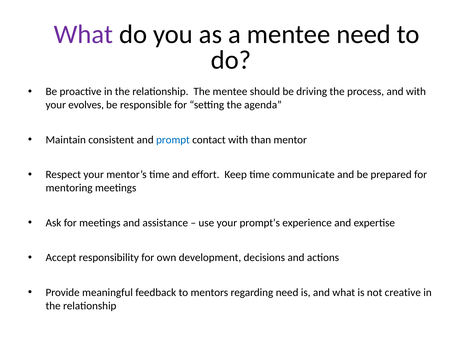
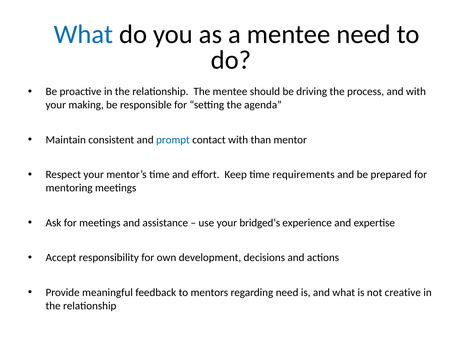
What at (84, 35) colour: purple -> blue
evolves: evolves -> making
communicate: communicate -> requirements
prompt’s: prompt’s -> bridged’s
